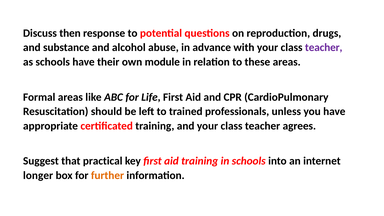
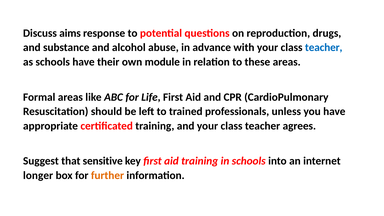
then: then -> aims
teacher at (324, 47) colour: purple -> blue
practical: practical -> sensitive
